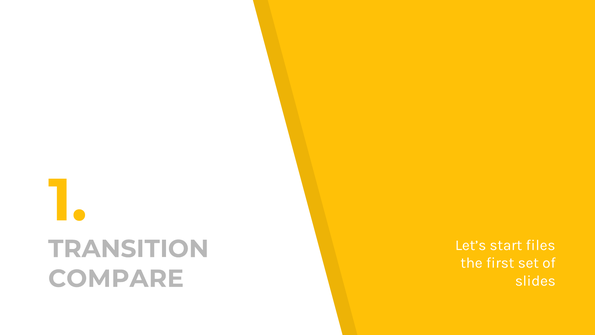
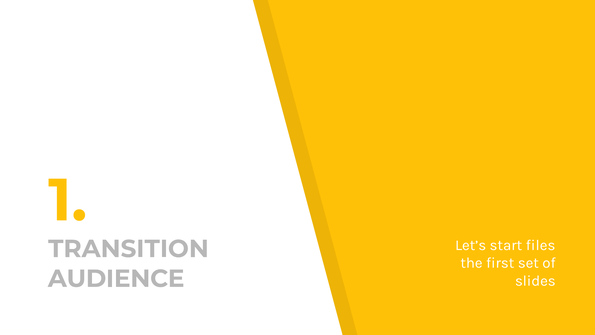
COMPARE: COMPARE -> AUDIENCE
